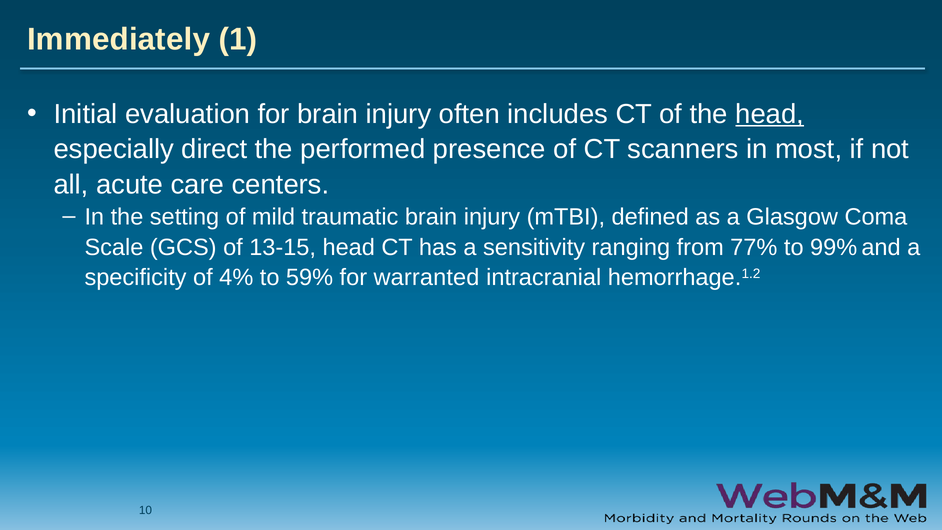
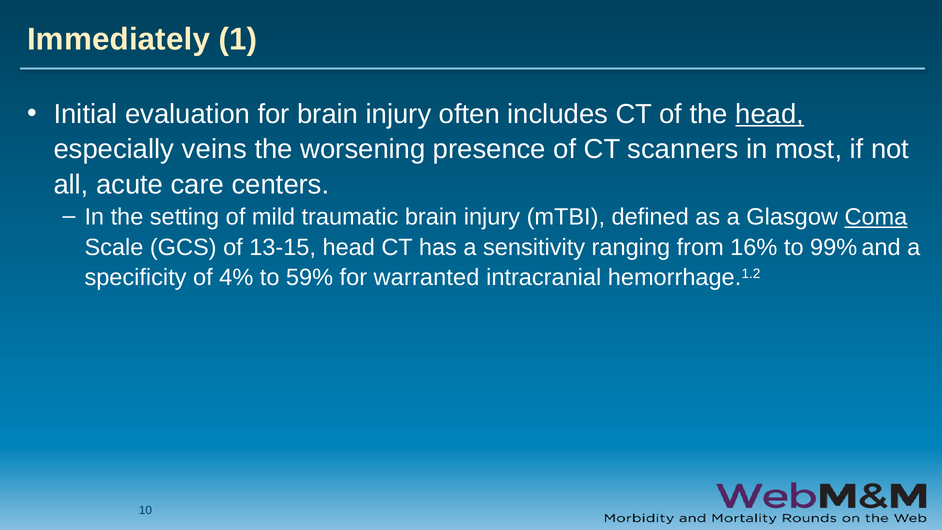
direct: direct -> veins
performed: performed -> worsening
Coma underline: none -> present
77%: 77% -> 16%
